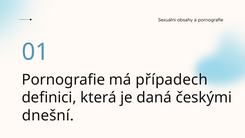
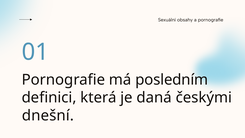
případech: případech -> posledním
